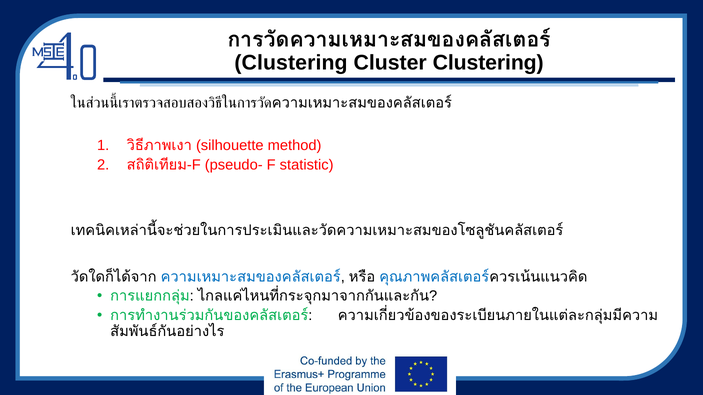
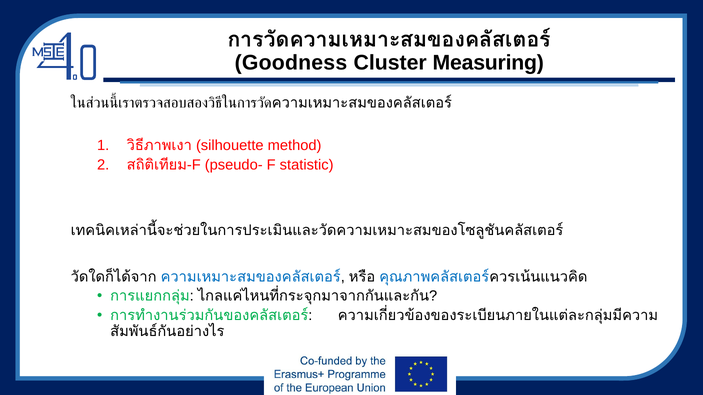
Clustering at (291, 63): Clustering -> Goodness
Cluster Clustering: Clustering -> Measuring
